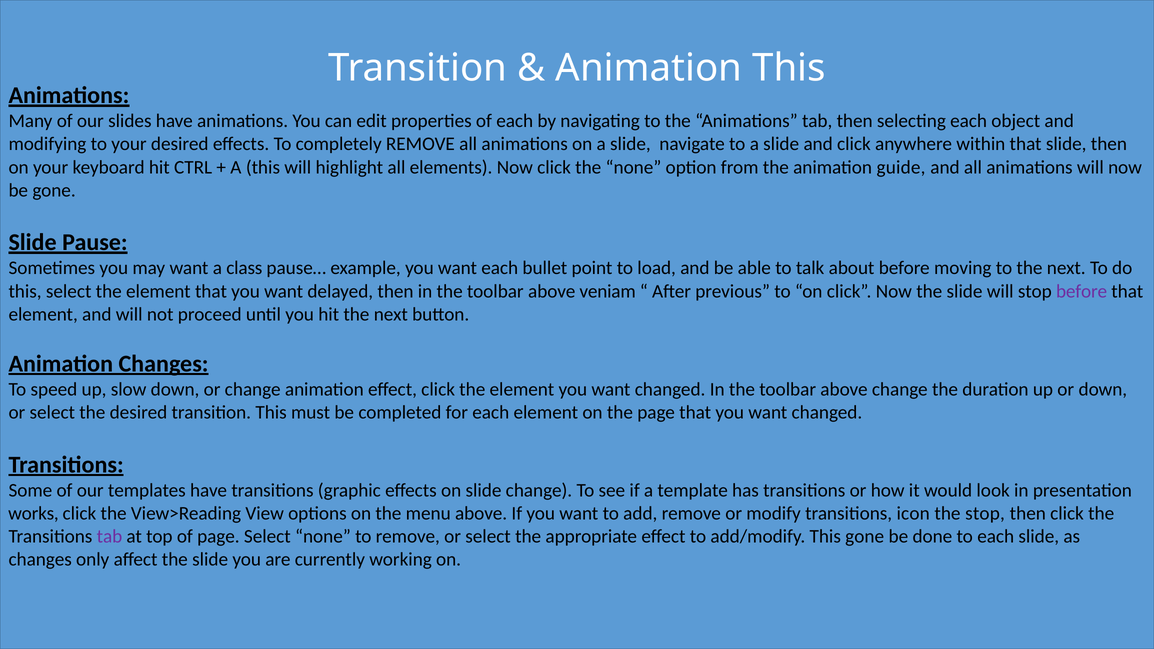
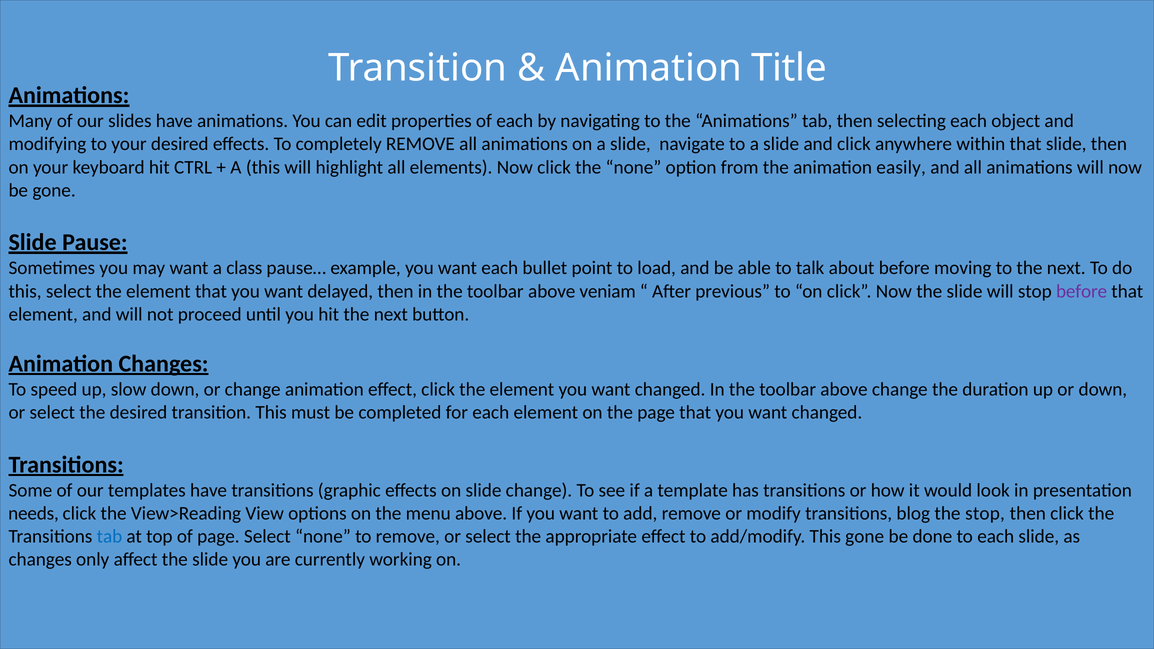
Animation This: This -> Title
guide: guide -> easily
works: works -> needs
icon: icon -> blog
tab at (109, 536) colour: purple -> blue
